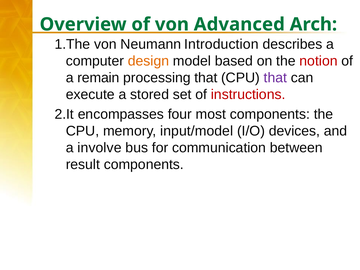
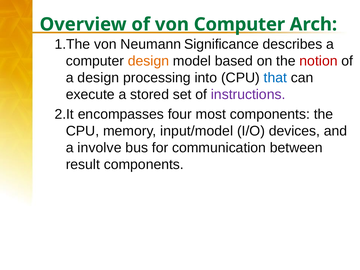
von Advanced: Advanced -> Computer
Introduction: Introduction -> Significance
a remain: remain -> design
processing that: that -> into
that at (275, 78) colour: purple -> blue
instructions colour: red -> purple
